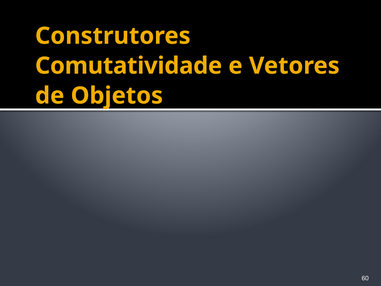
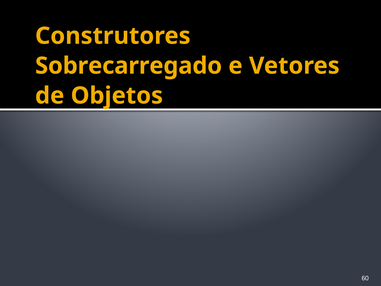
Comutatividade: Comutatividade -> Sobrecarregado
